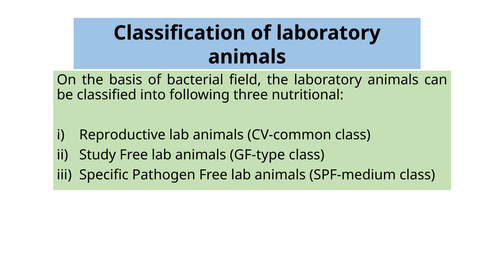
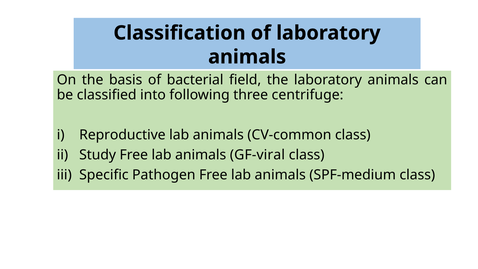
nutritional: nutritional -> centrifuge
GF-type: GF-type -> GF-viral
